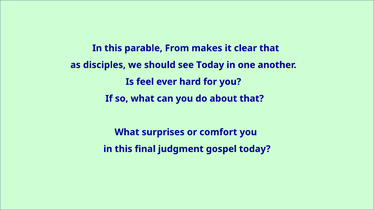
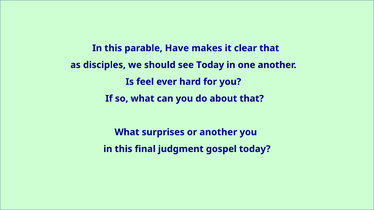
From: From -> Have
or comfort: comfort -> another
